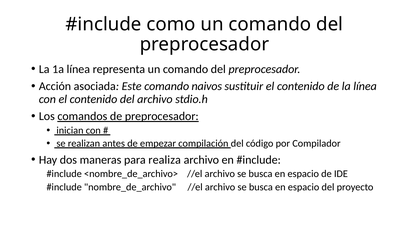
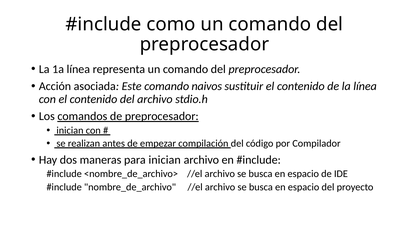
para realiza: realiza -> inician
